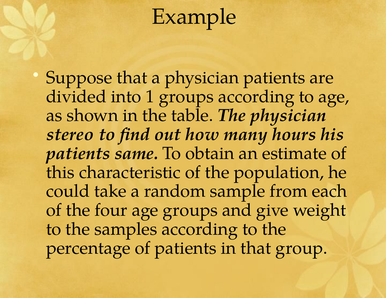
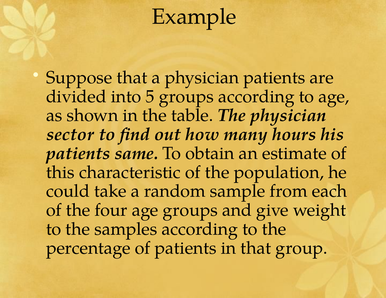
1: 1 -> 5
stereo: stereo -> sector
